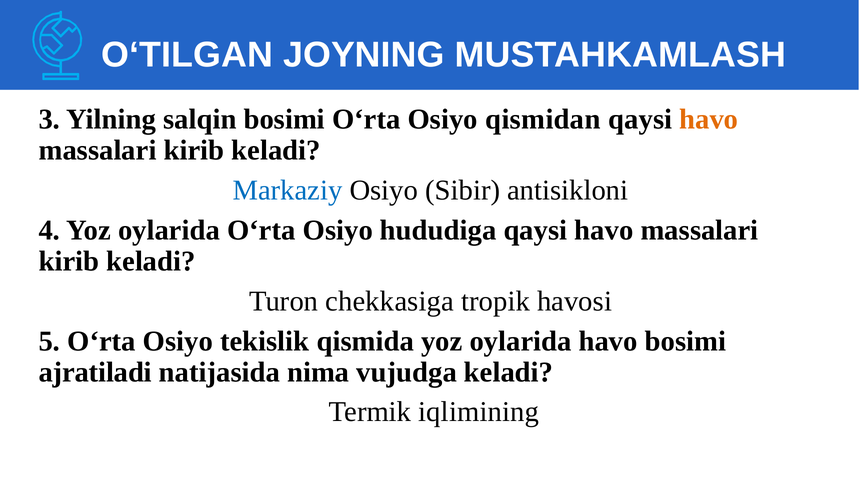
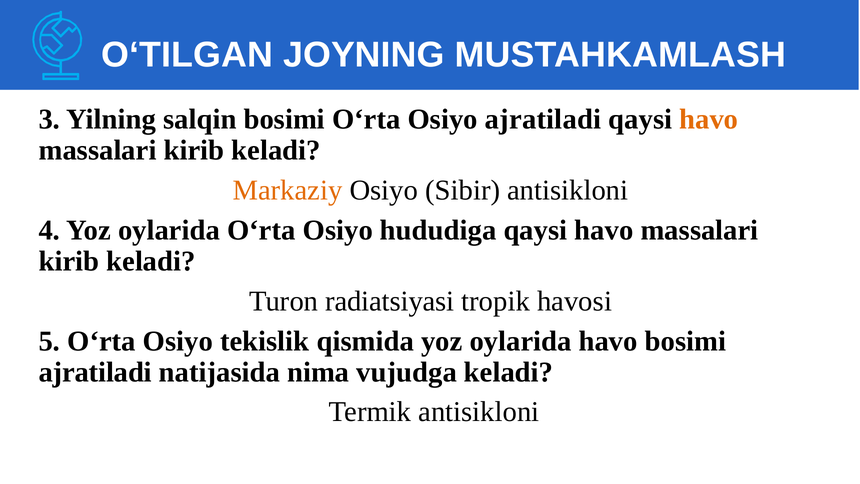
Osiyo qismidan: qismidan -> ajratiladi
Markaziy colour: blue -> orange
chekkasiga: chekkasiga -> radiatsiyasi
Termik iqlimining: iqlimining -> antisikloni
